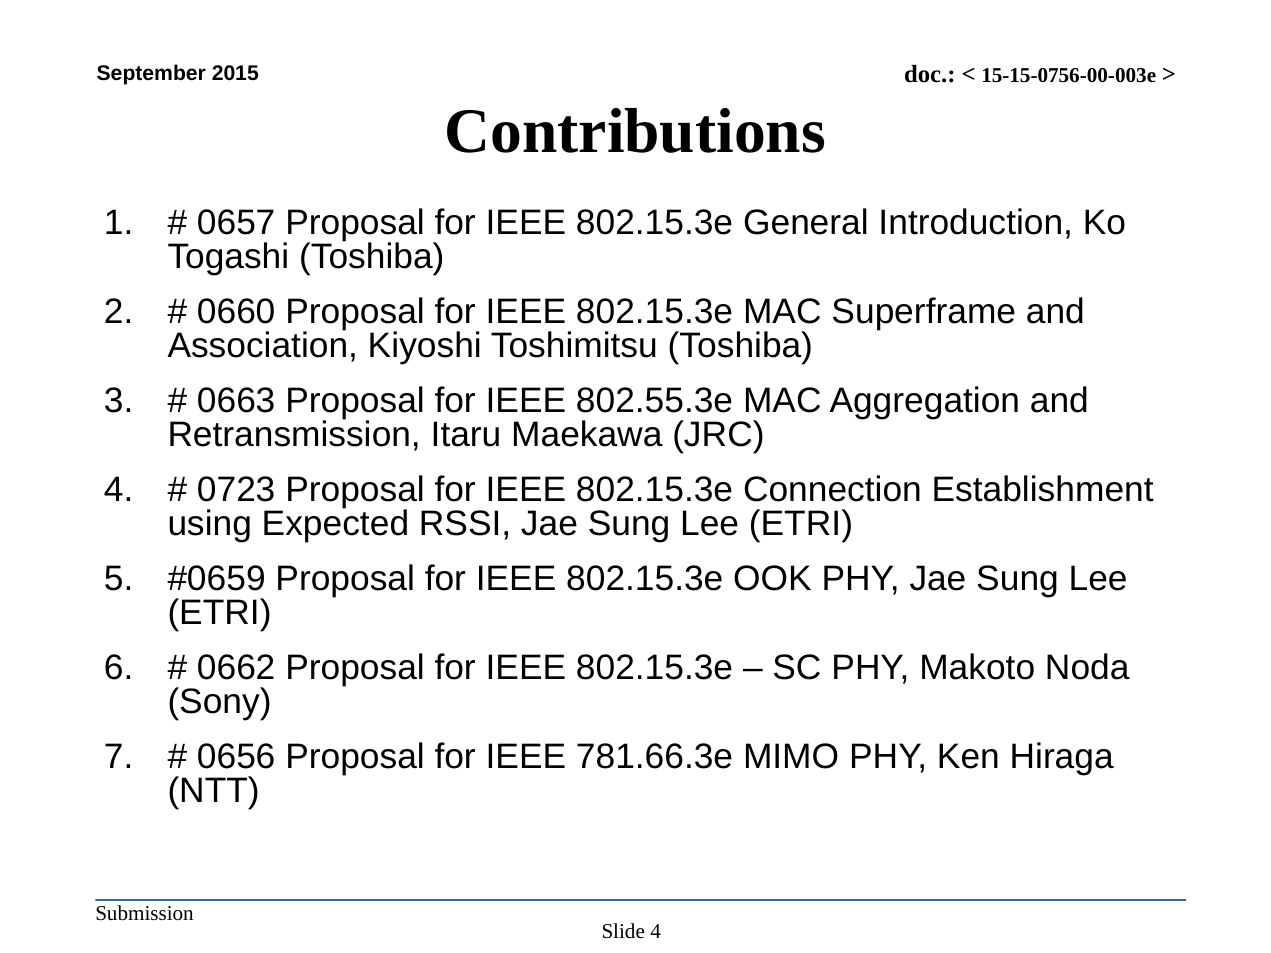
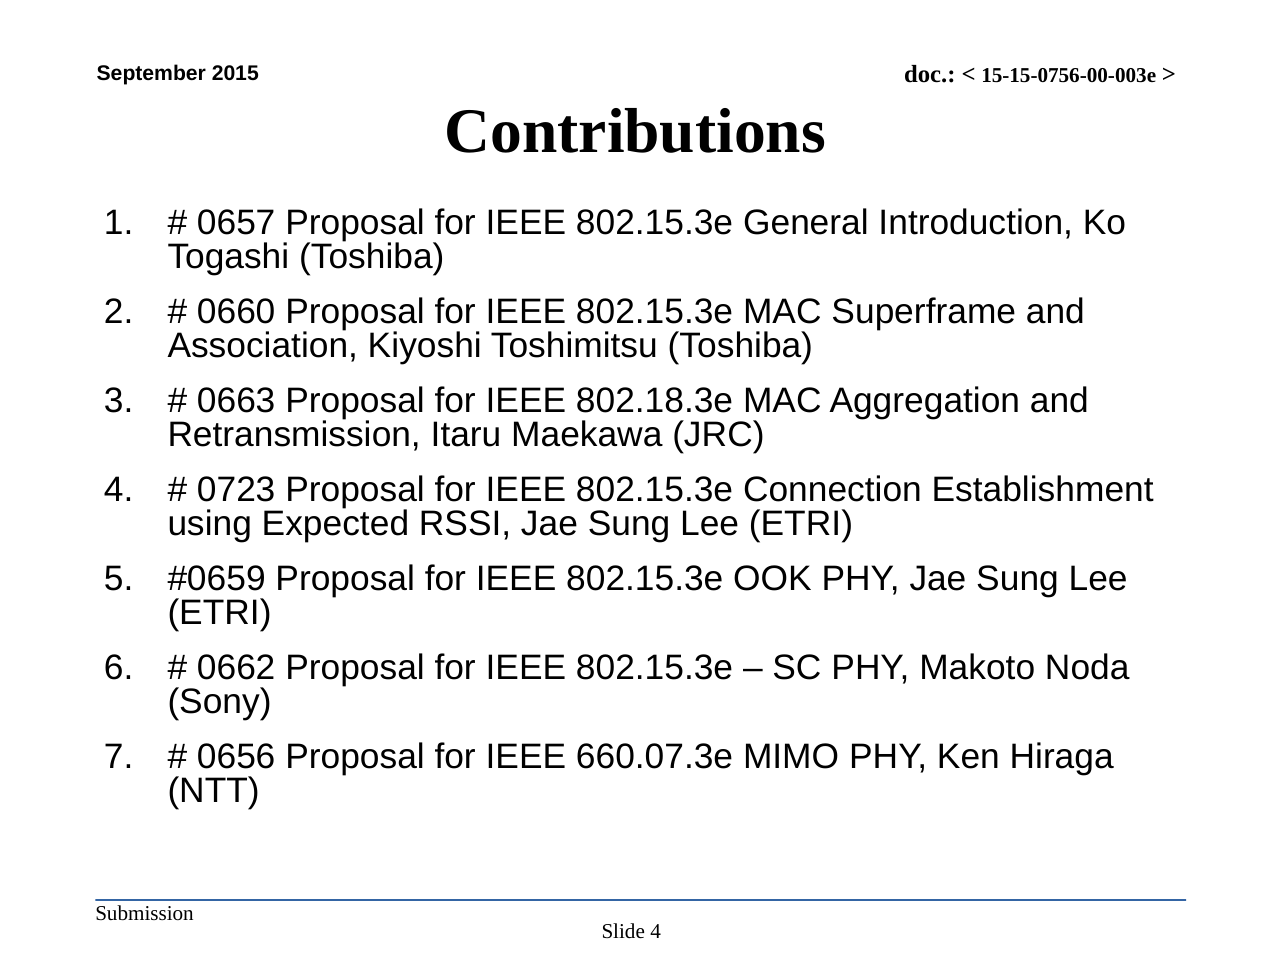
802.55.3e: 802.55.3e -> 802.18.3e
781.66.3e: 781.66.3e -> 660.07.3e
